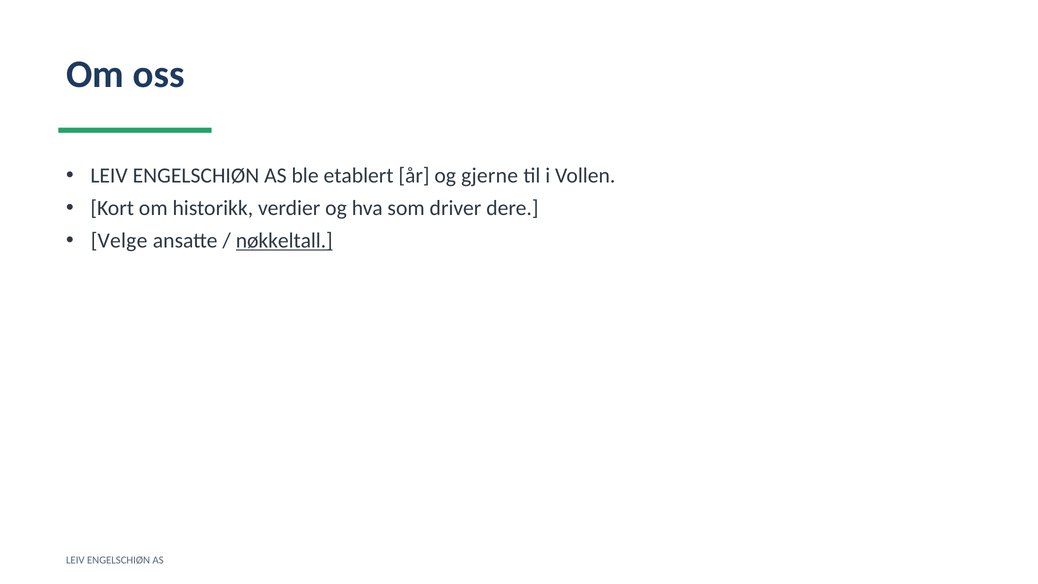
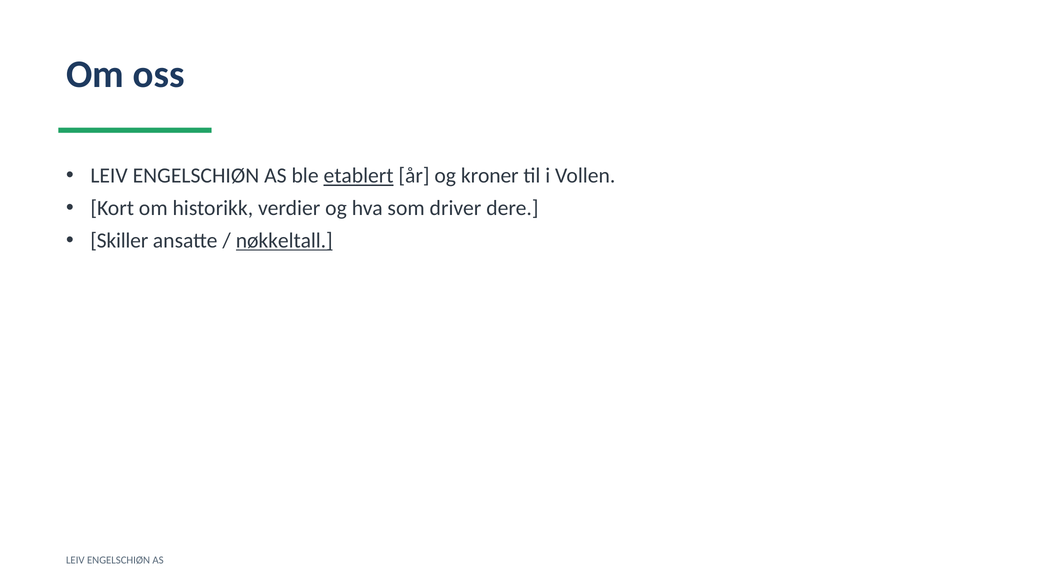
etablert underline: none -> present
gjerne: gjerne -> kroner
Velge: Velge -> Skiller
